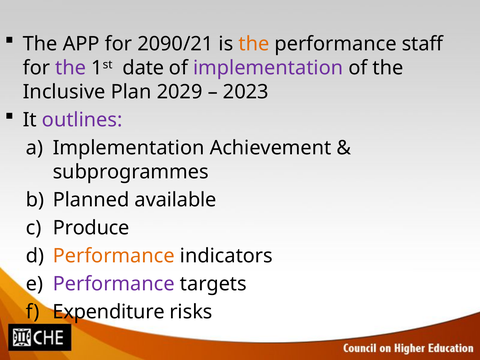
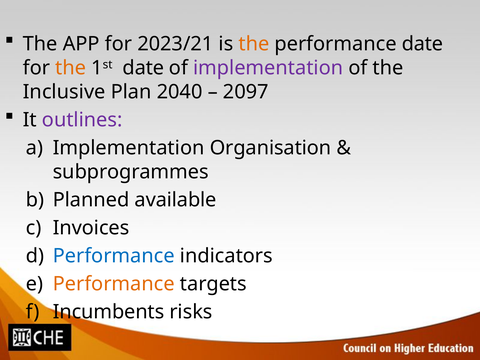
2090/21: 2090/21 -> 2023/21
performance staff: staff -> date
the at (71, 68) colour: purple -> orange
2029: 2029 -> 2040
2023: 2023 -> 2097
Achievement: Achievement -> Organisation
Produce: Produce -> Invoices
Performance at (114, 256) colour: orange -> blue
Performance at (114, 284) colour: purple -> orange
Expenditure: Expenditure -> Incumbents
